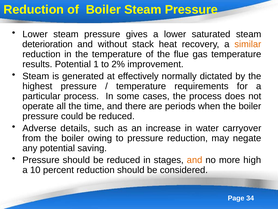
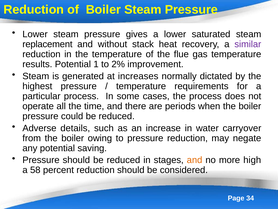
deterioration: deterioration -> replacement
similar colour: orange -> purple
effectively: effectively -> increases
10: 10 -> 58
